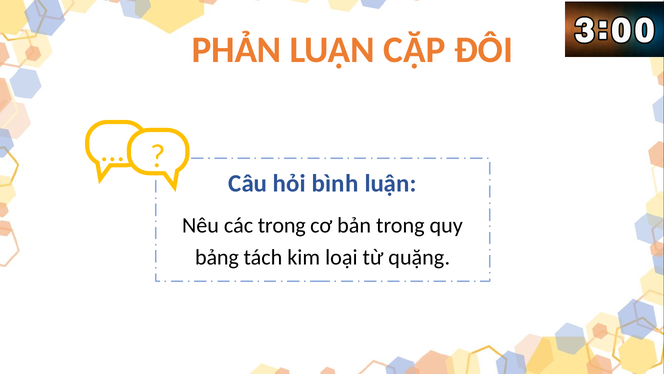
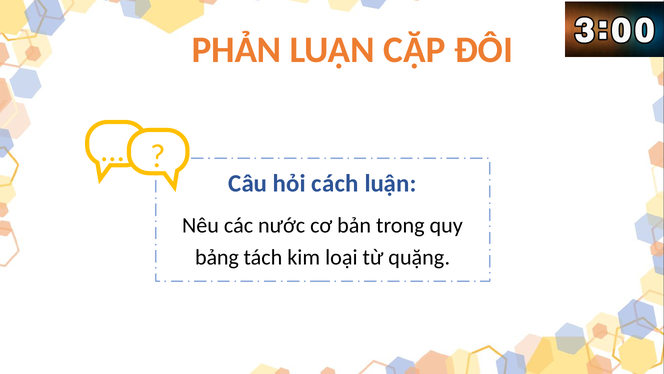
bình: bình -> cách
các trong: trong -> nước
